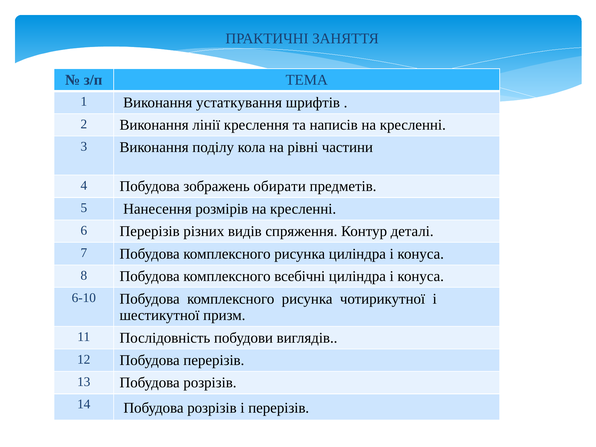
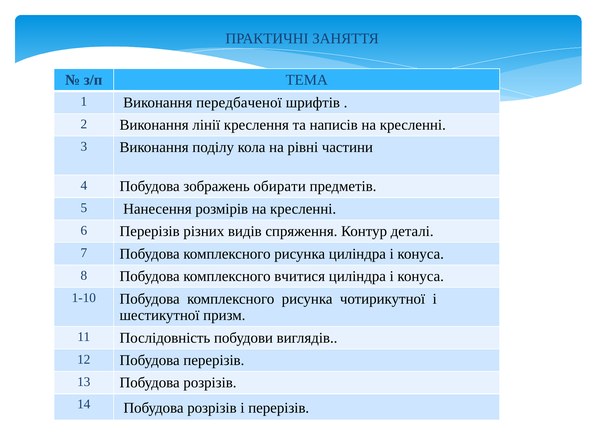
устаткування: устаткування -> передбаченої
всебічні: всебічні -> вчитися
6-10: 6-10 -> 1-10
